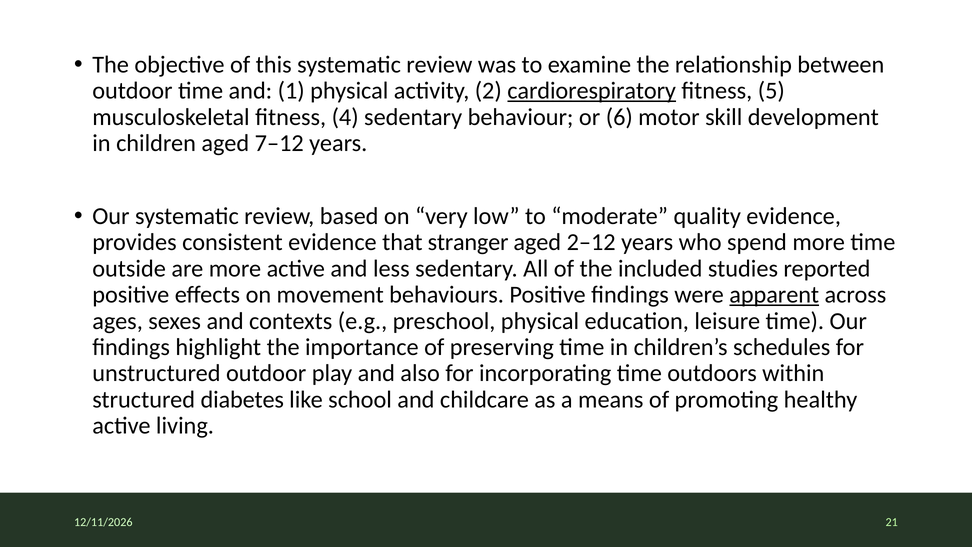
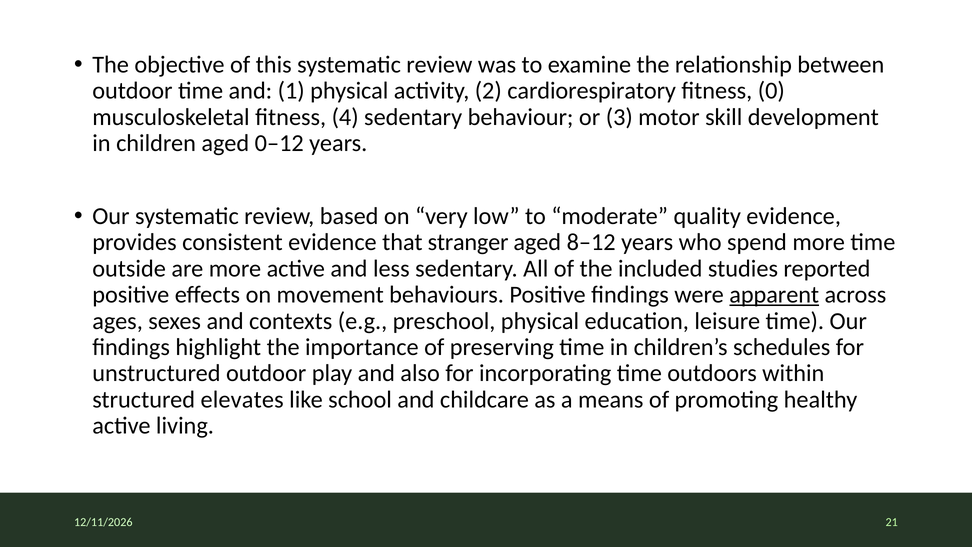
cardiorespiratory underline: present -> none
5: 5 -> 0
6: 6 -> 3
7–12: 7–12 -> 0–12
2–12: 2–12 -> 8–12
diabetes: diabetes -> elevates
